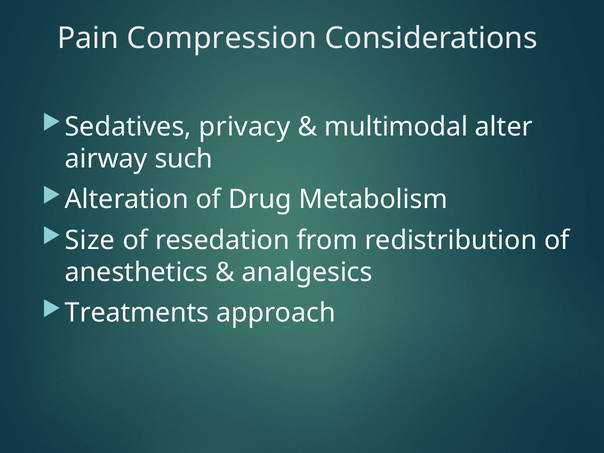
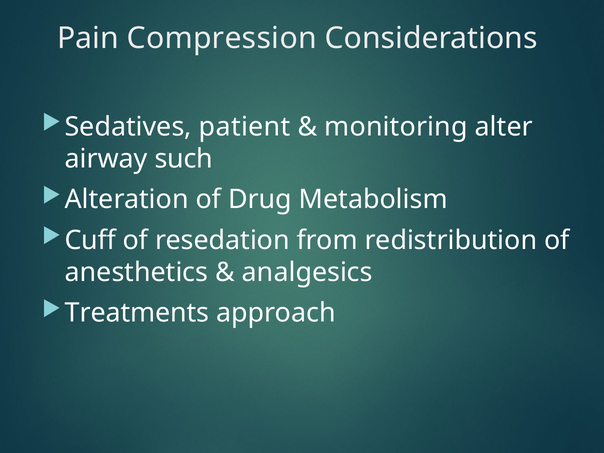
privacy: privacy -> patient
multimodal: multimodal -> monitoring
Size: Size -> Cuff
